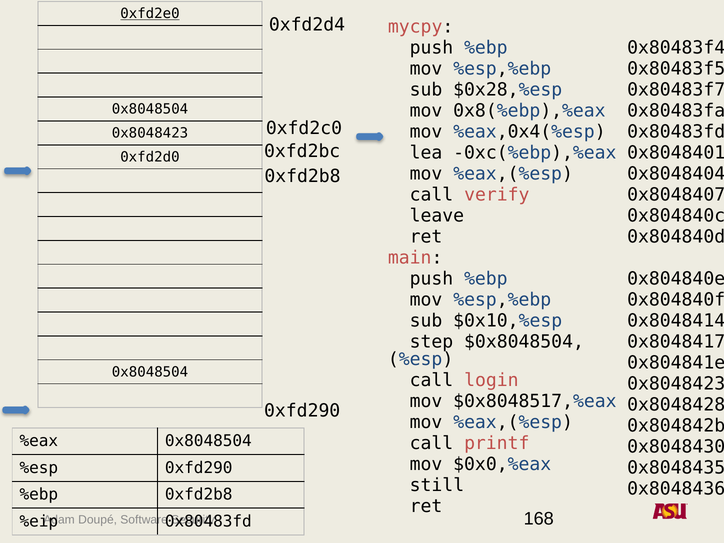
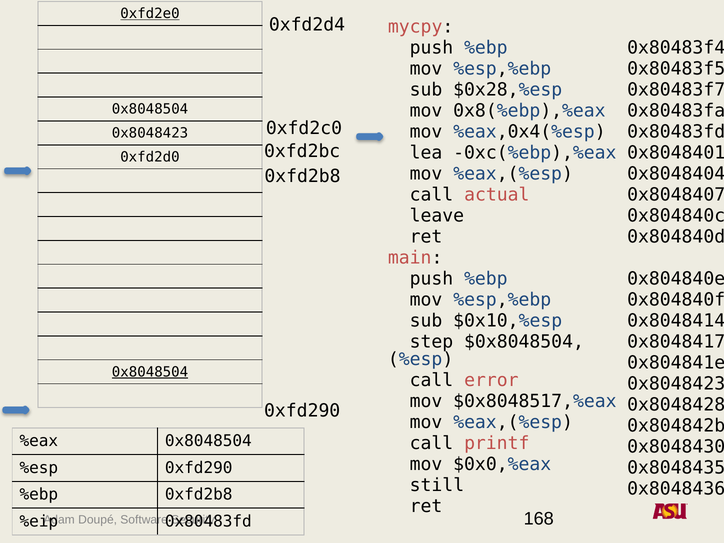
verify: verify -> actual
0x8048504 at (150, 372) underline: none -> present
login: login -> error
